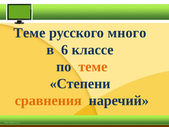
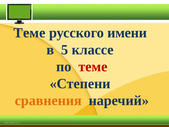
много: много -> имени
6: 6 -> 5
теме at (93, 67) colour: orange -> red
